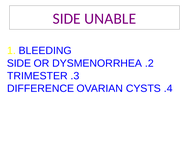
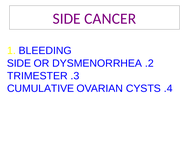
UNABLE: UNABLE -> CANCER
DIFFERENCE: DIFFERENCE -> CUMULATIVE
